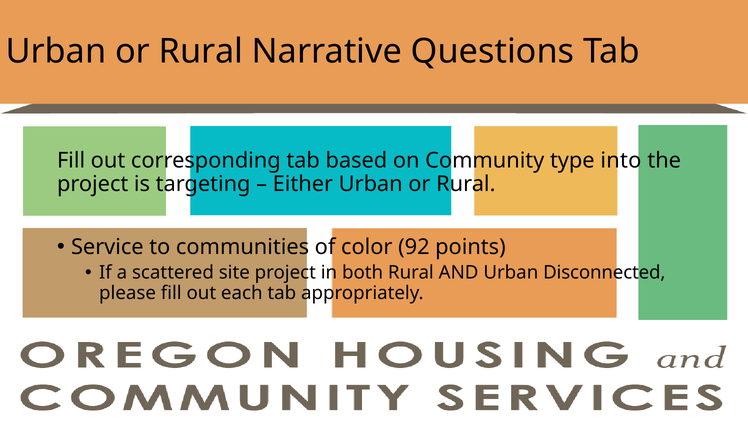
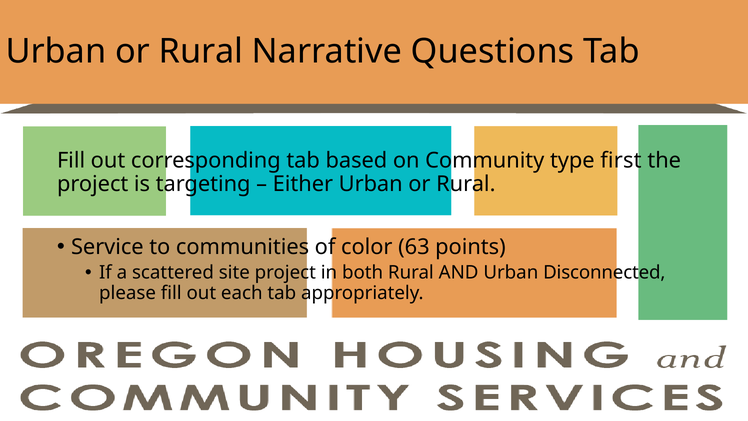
into: into -> first
92: 92 -> 63
